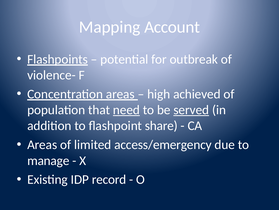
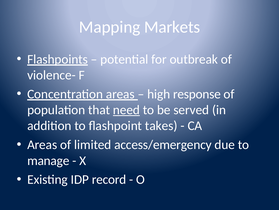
Account: Account -> Markets
achieved: achieved -> response
served underline: present -> none
share: share -> takes
